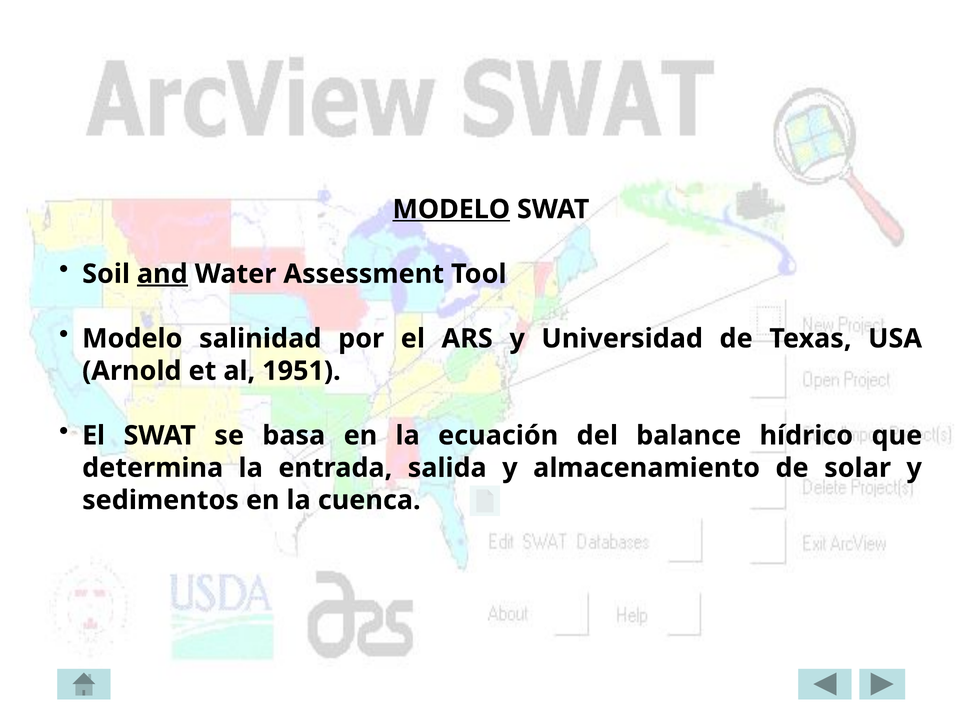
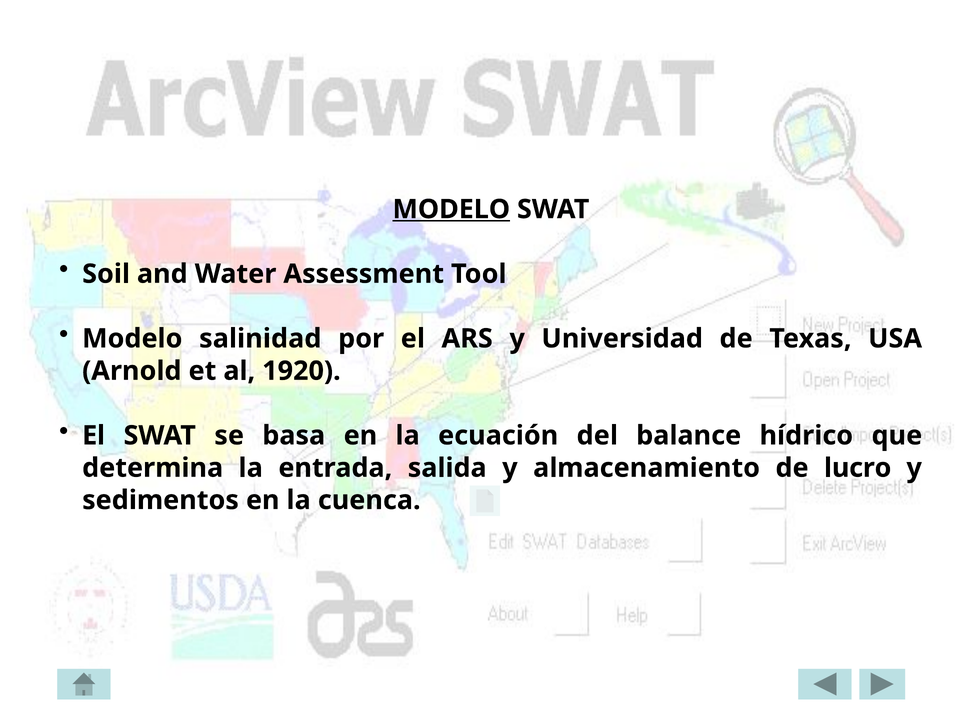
and underline: present -> none
1951: 1951 -> 1920
solar: solar -> lucro
